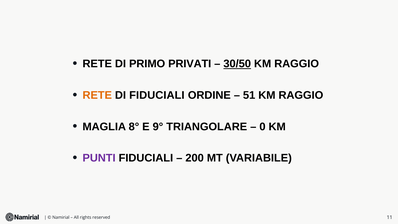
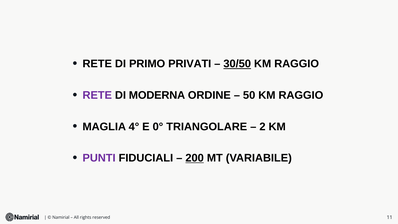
RETE at (97, 95) colour: orange -> purple
DI FIDUCIALI: FIDUCIALI -> MODERNA
51: 51 -> 50
8°: 8° -> 4°
9°: 9° -> 0°
0: 0 -> 2
200 underline: none -> present
